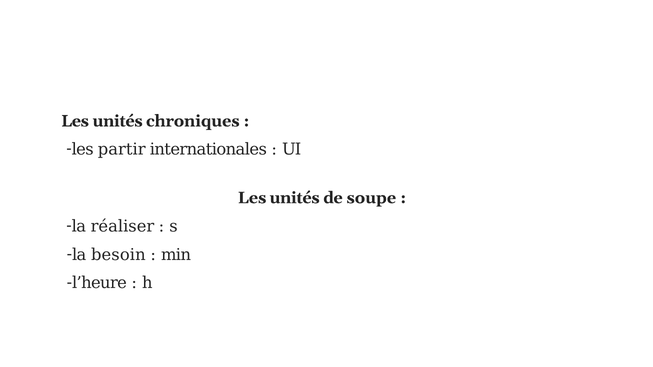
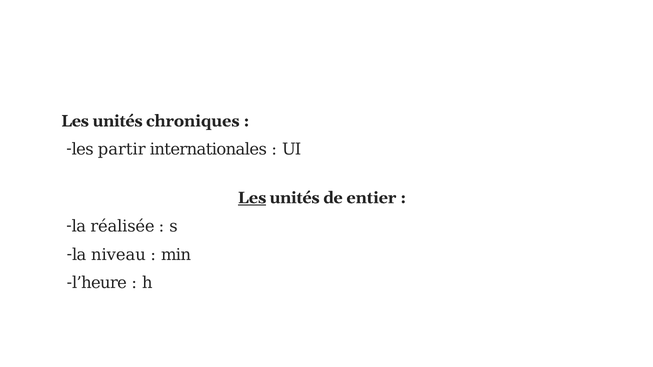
Les at (252, 198) underline: none -> present
soupe: soupe -> entier
réaliser: réaliser -> réalisée
besoin: besoin -> niveau
